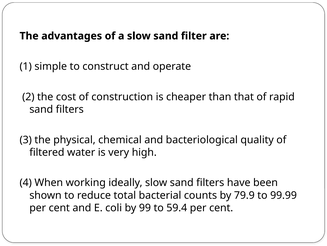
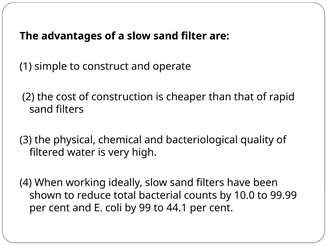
79.9: 79.9 -> 10.0
59.4: 59.4 -> 44.1
